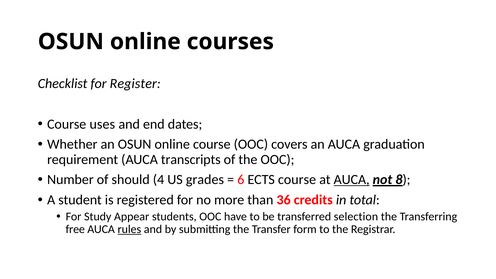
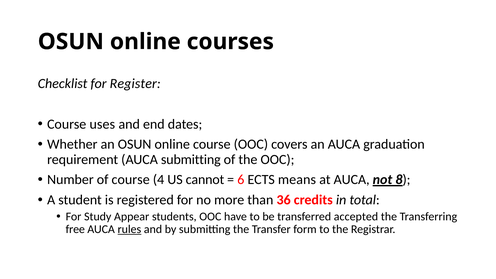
AUCA transcripts: transcripts -> submitting
of should: should -> course
grades: grades -> cannot
ECTS course: course -> means
AUCA at (352, 180) underline: present -> none
selection: selection -> accepted
